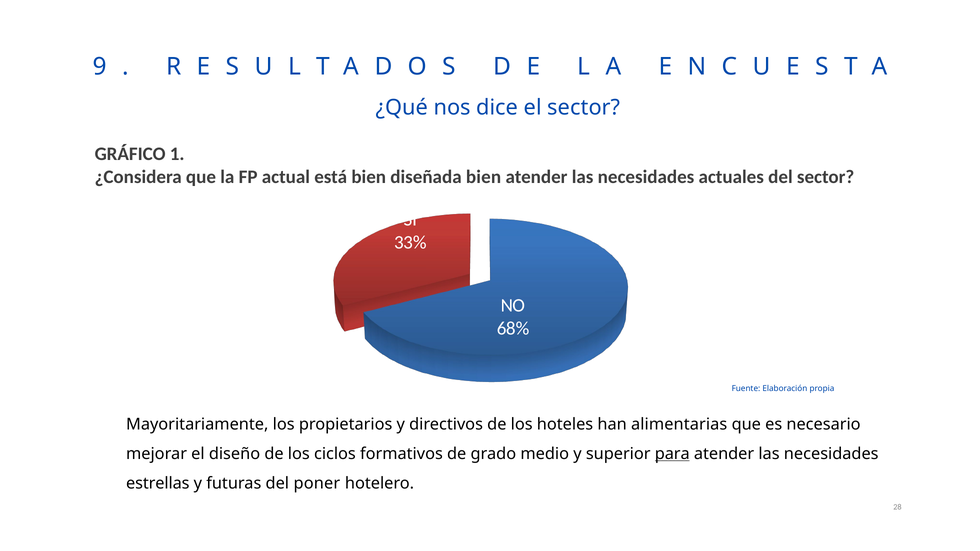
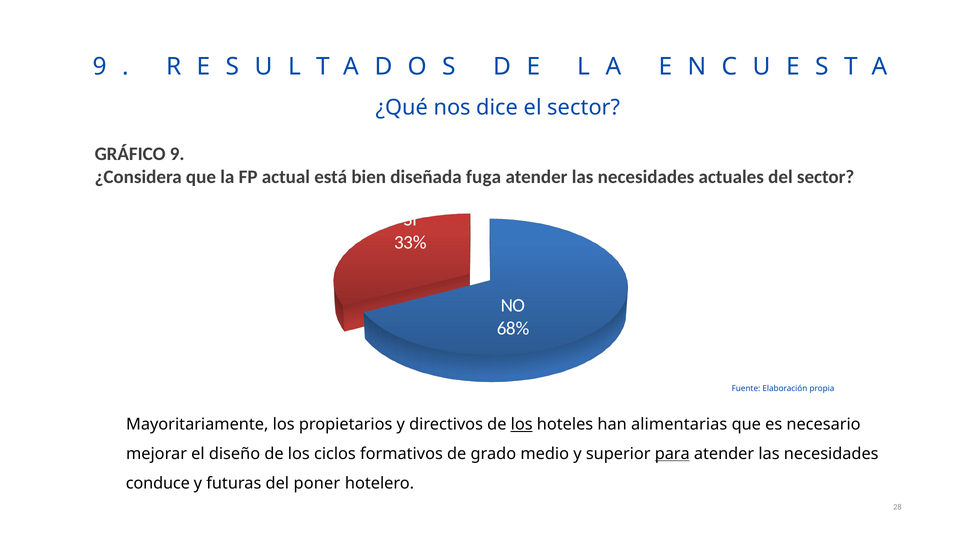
GRÁFICO 1: 1 -> 9
diseñada bien: bien -> fuga
los at (522, 425) underline: none -> present
estrellas: estrellas -> conduce
